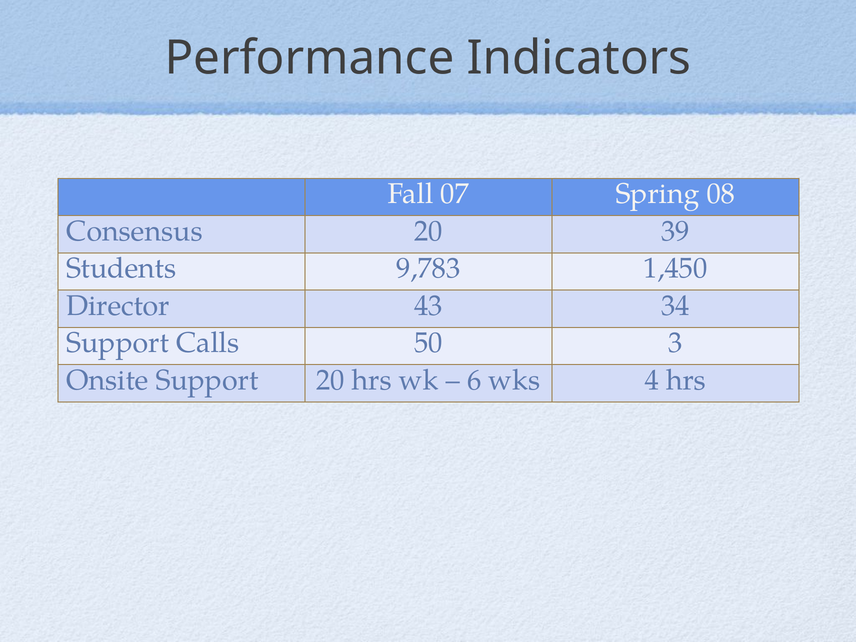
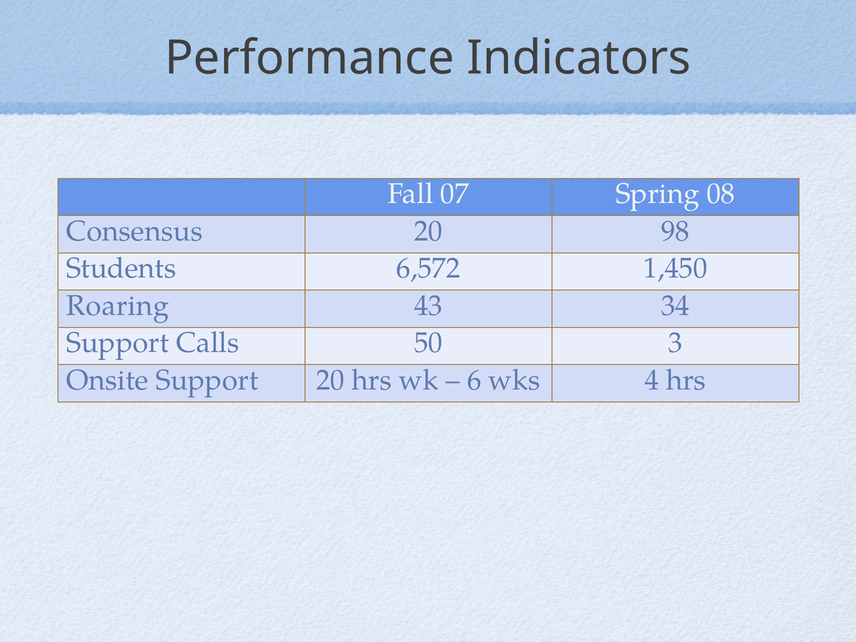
39: 39 -> 98
9,783: 9,783 -> 6,572
Director: Director -> Roaring
